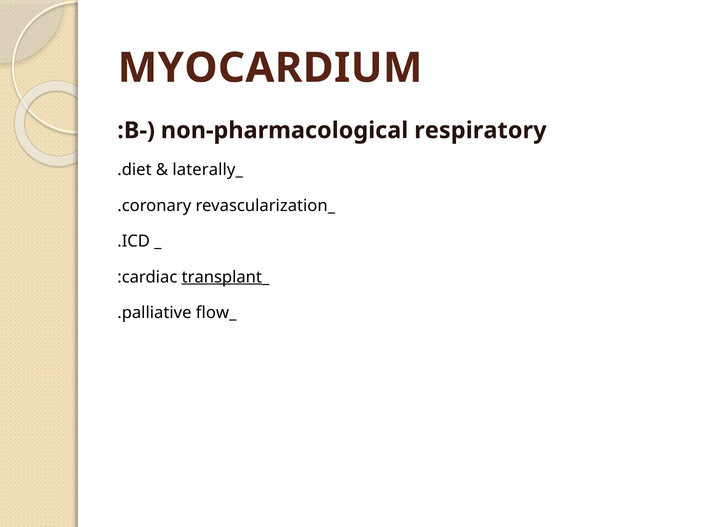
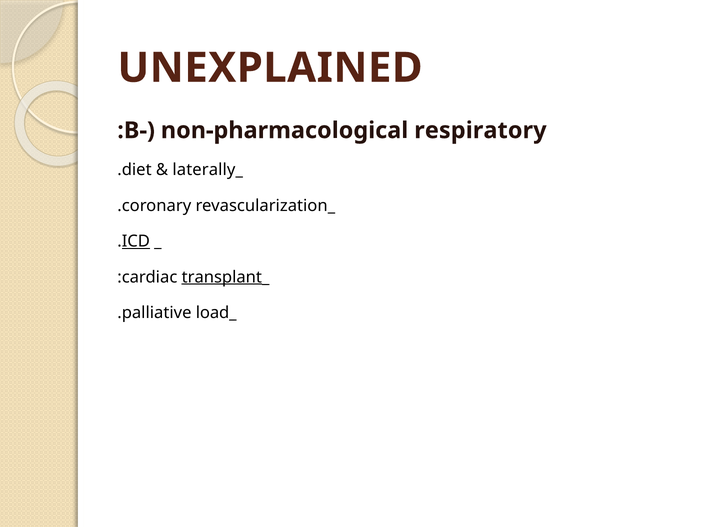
MYOCARDIUM: MYOCARDIUM -> UNEXPLAINED
ICD underline: none -> present
flow: flow -> load
